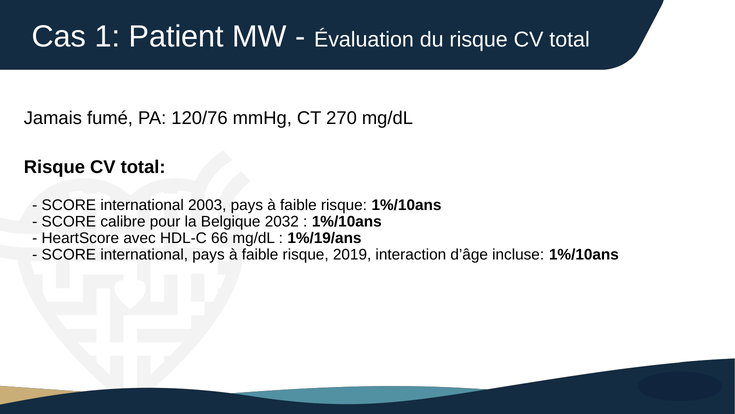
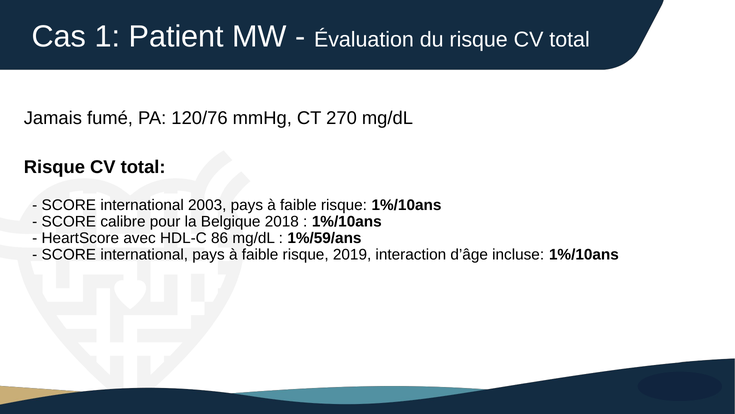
2032: 2032 -> 2018
66: 66 -> 86
1%/19/ans: 1%/19/ans -> 1%/59/ans
